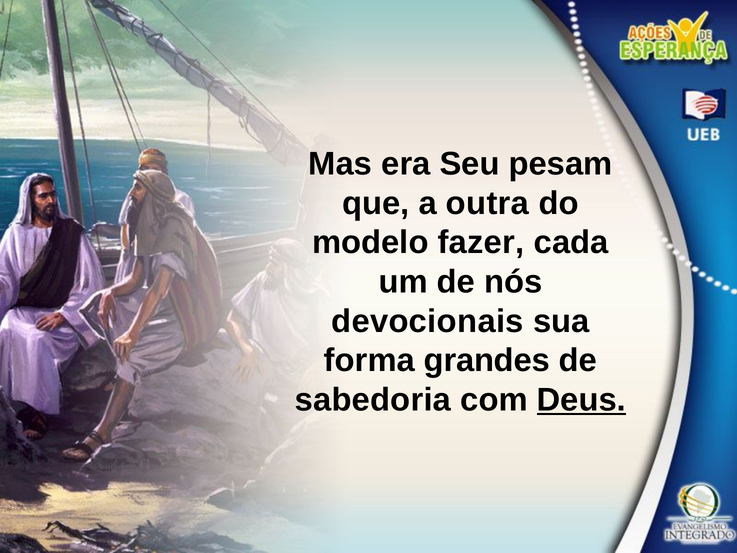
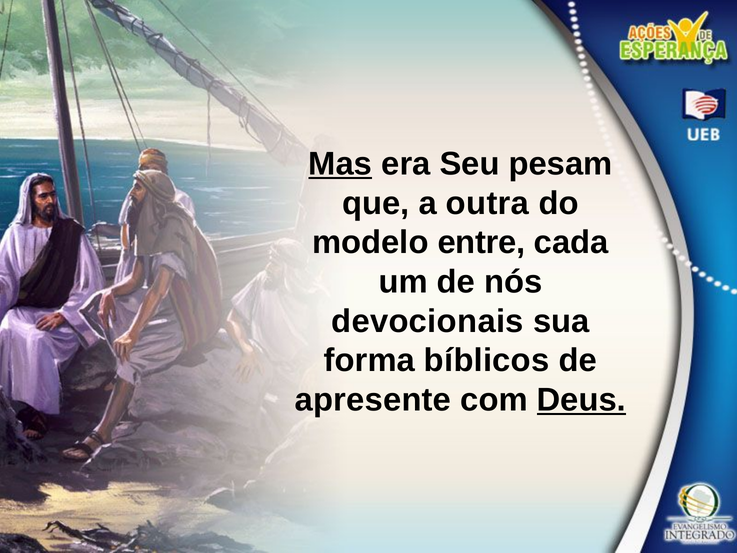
Mas underline: none -> present
fazer: fazer -> entre
grandes: grandes -> bíblicos
sabedoria: sabedoria -> apresente
